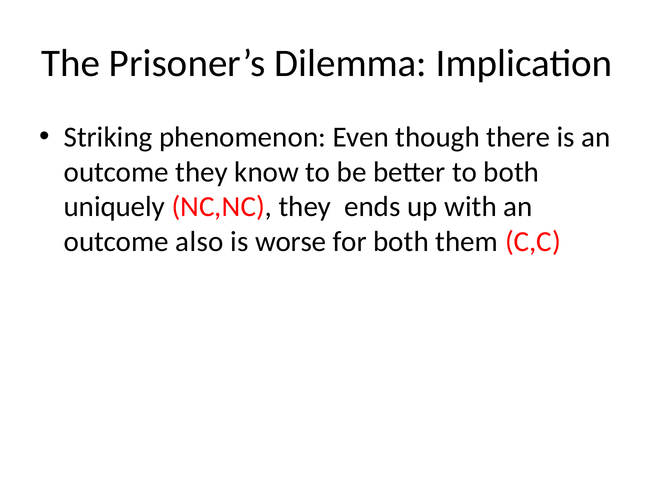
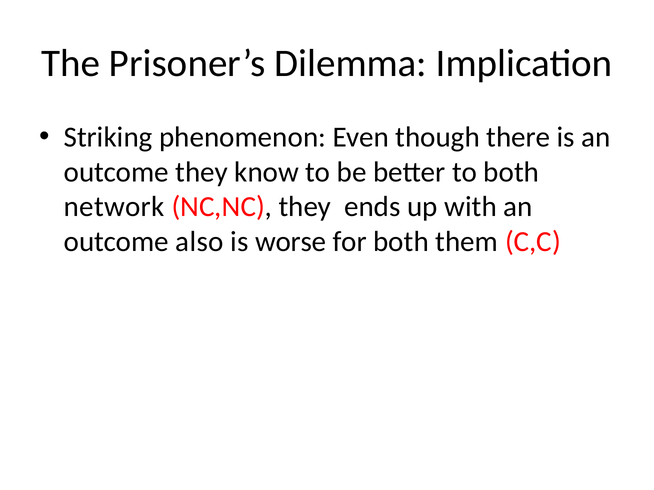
uniquely: uniquely -> network
